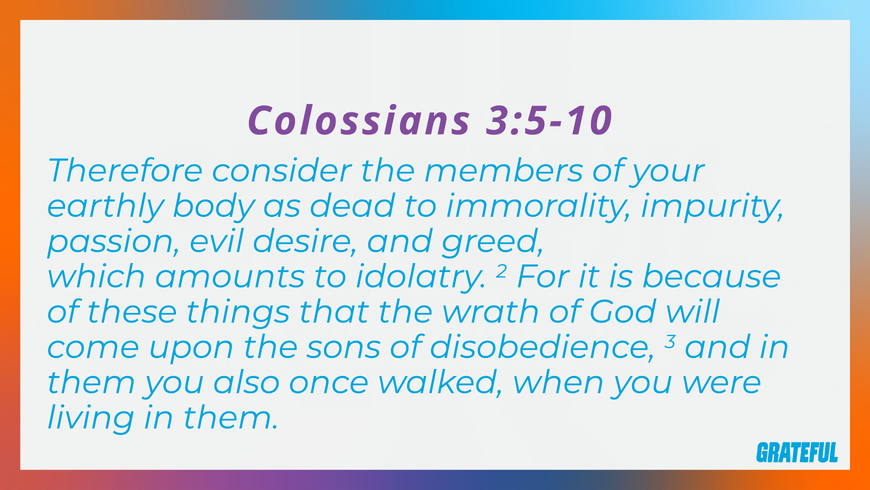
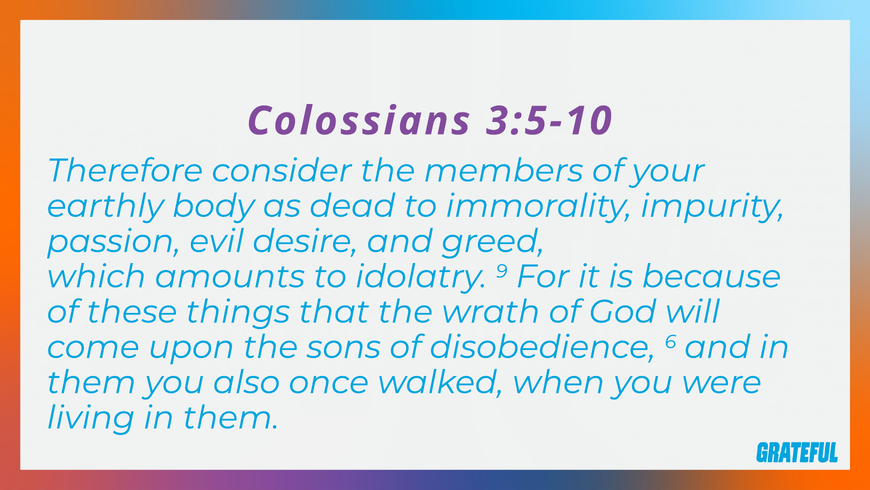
2: 2 -> 9
3: 3 -> 6
